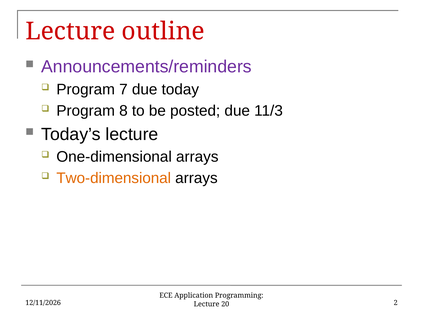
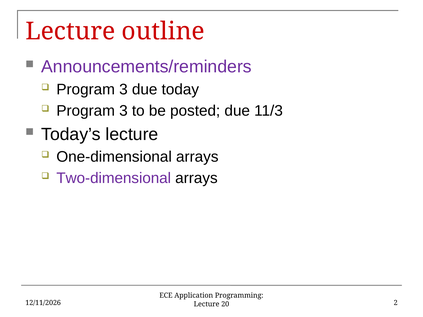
7 at (123, 89): 7 -> 3
8 at (123, 111): 8 -> 3
Two-dimensional colour: orange -> purple
